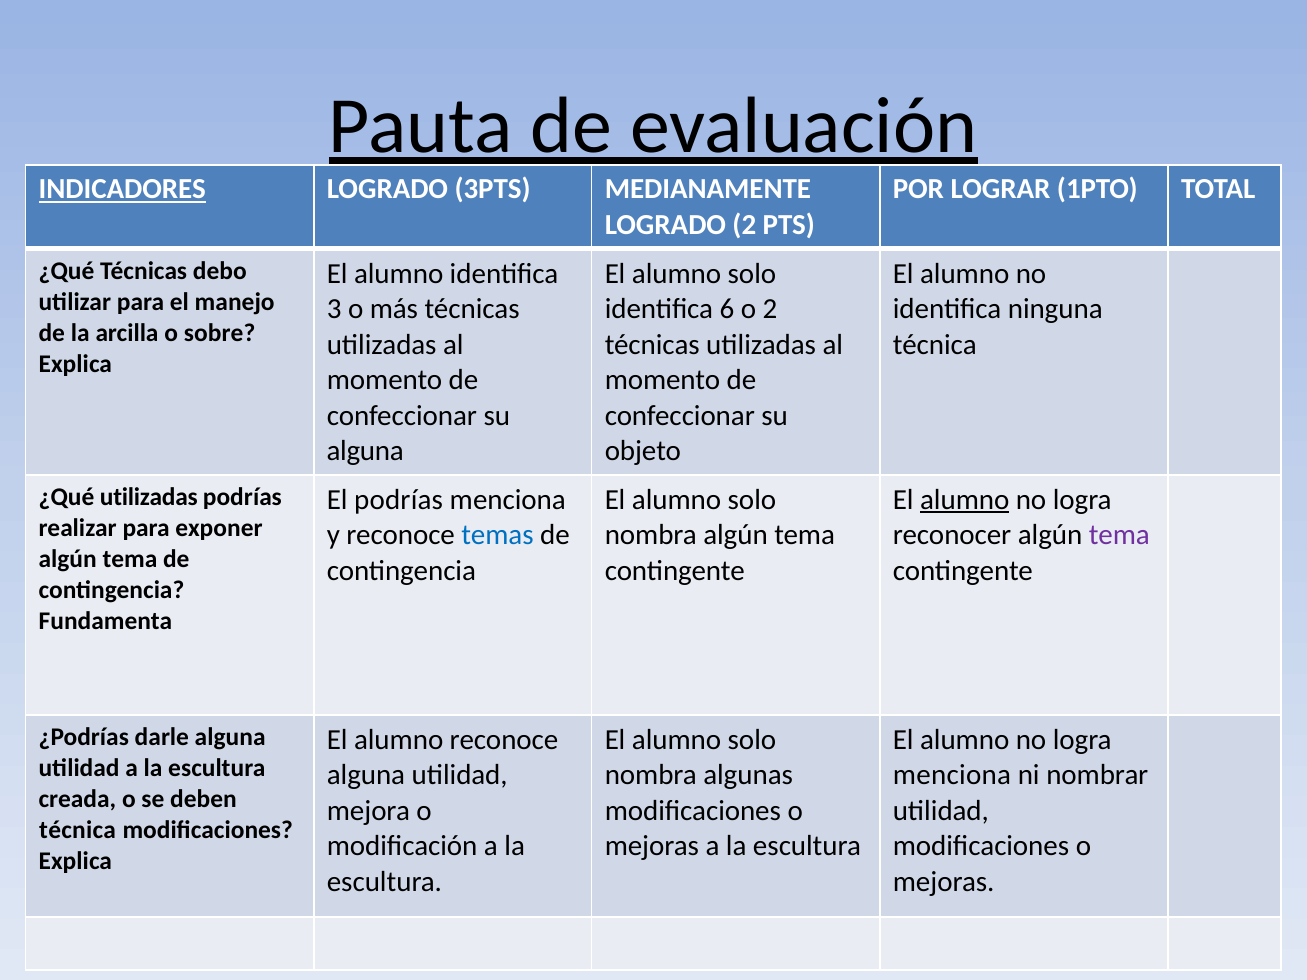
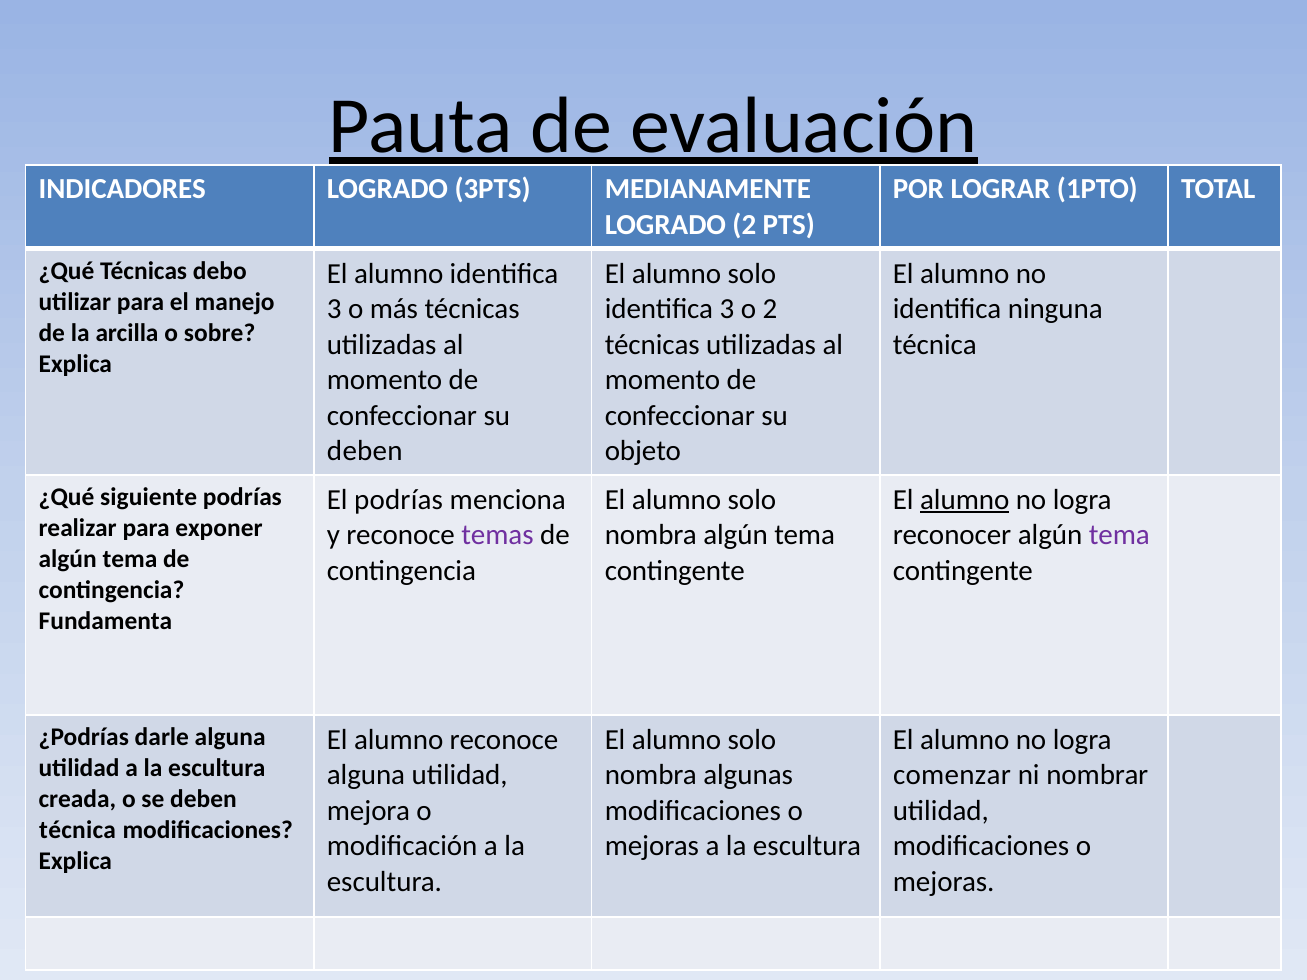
INDICADORES underline: present -> none
6 at (727, 309): 6 -> 3
alguna at (365, 451): alguna -> deben
¿Qué utilizadas: utilizadas -> siguiente
temas colour: blue -> purple
menciona at (952, 775): menciona -> comenzar
